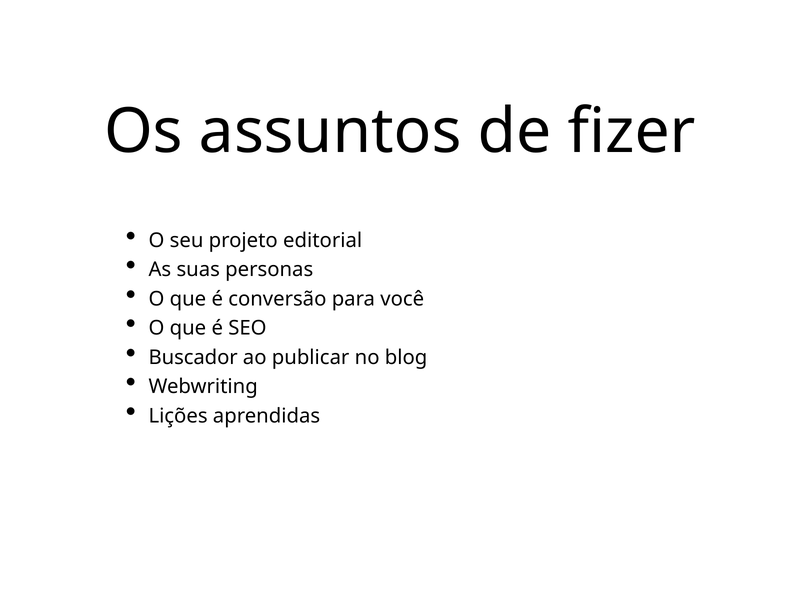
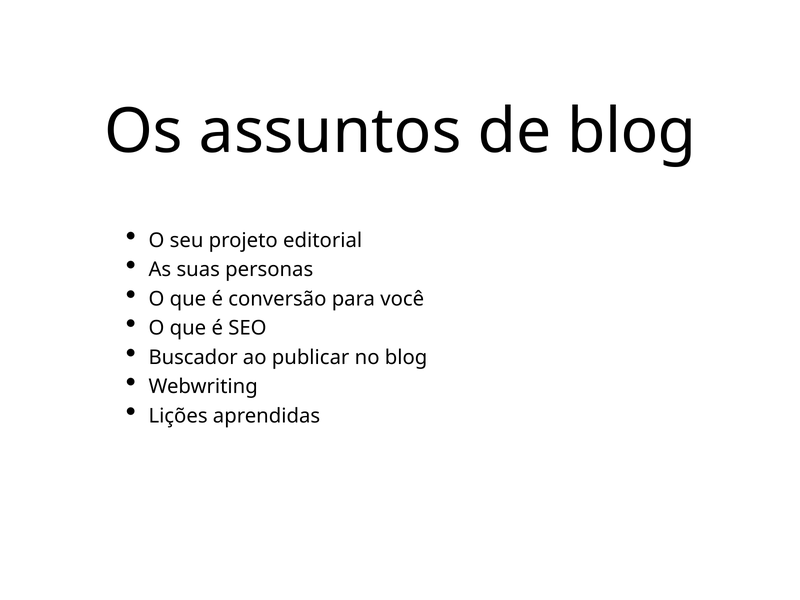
de fizer: fizer -> blog
